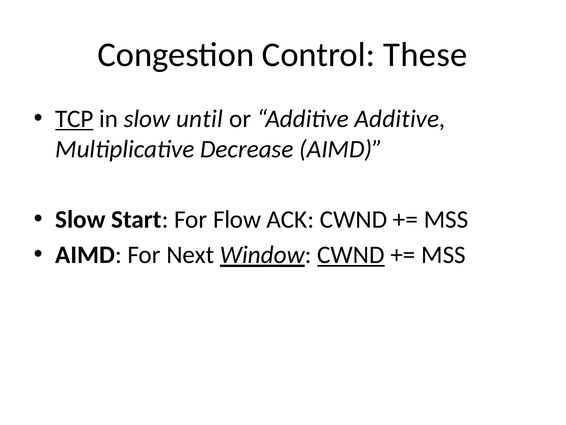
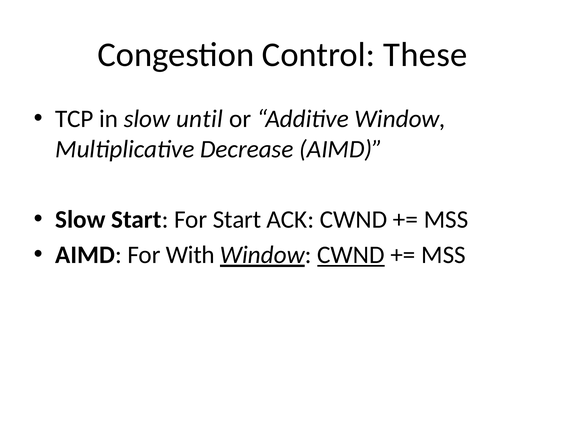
TCP underline: present -> none
Additive Additive: Additive -> Window
For Flow: Flow -> Start
Next: Next -> With
